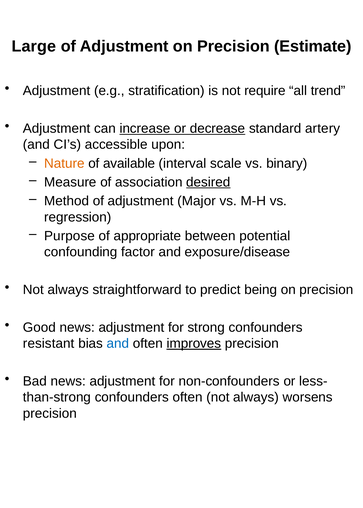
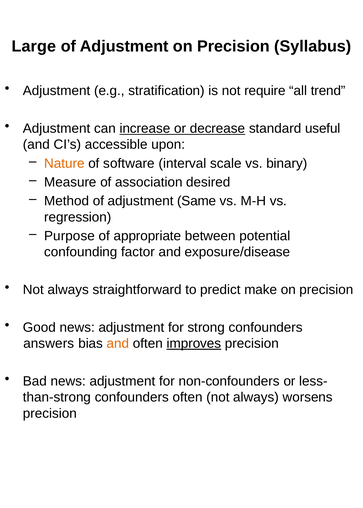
Estimate: Estimate -> Syllabus
artery: artery -> useful
available: available -> software
desired underline: present -> none
Major: Major -> Same
being: being -> make
resistant: resistant -> answers
and at (118, 344) colour: blue -> orange
